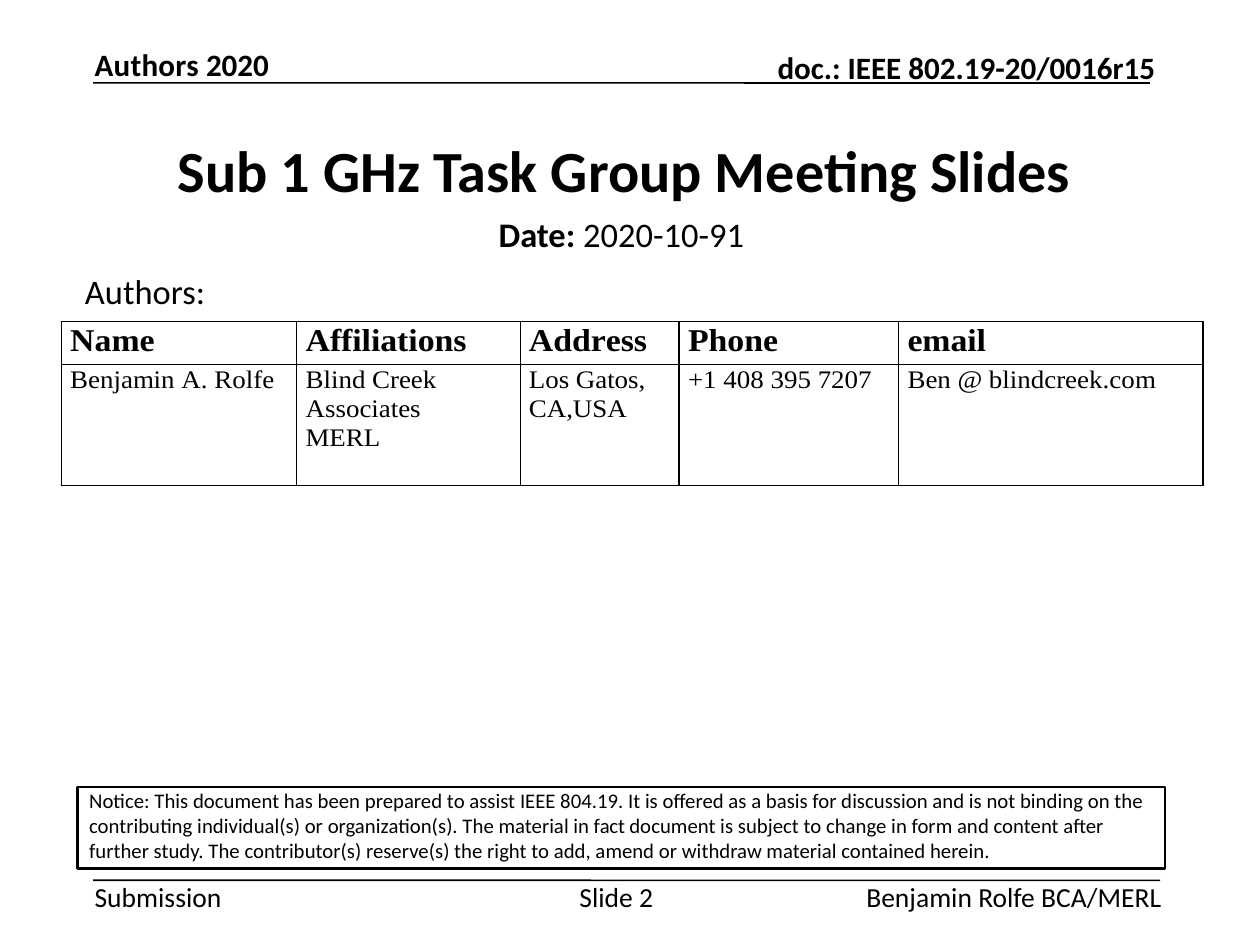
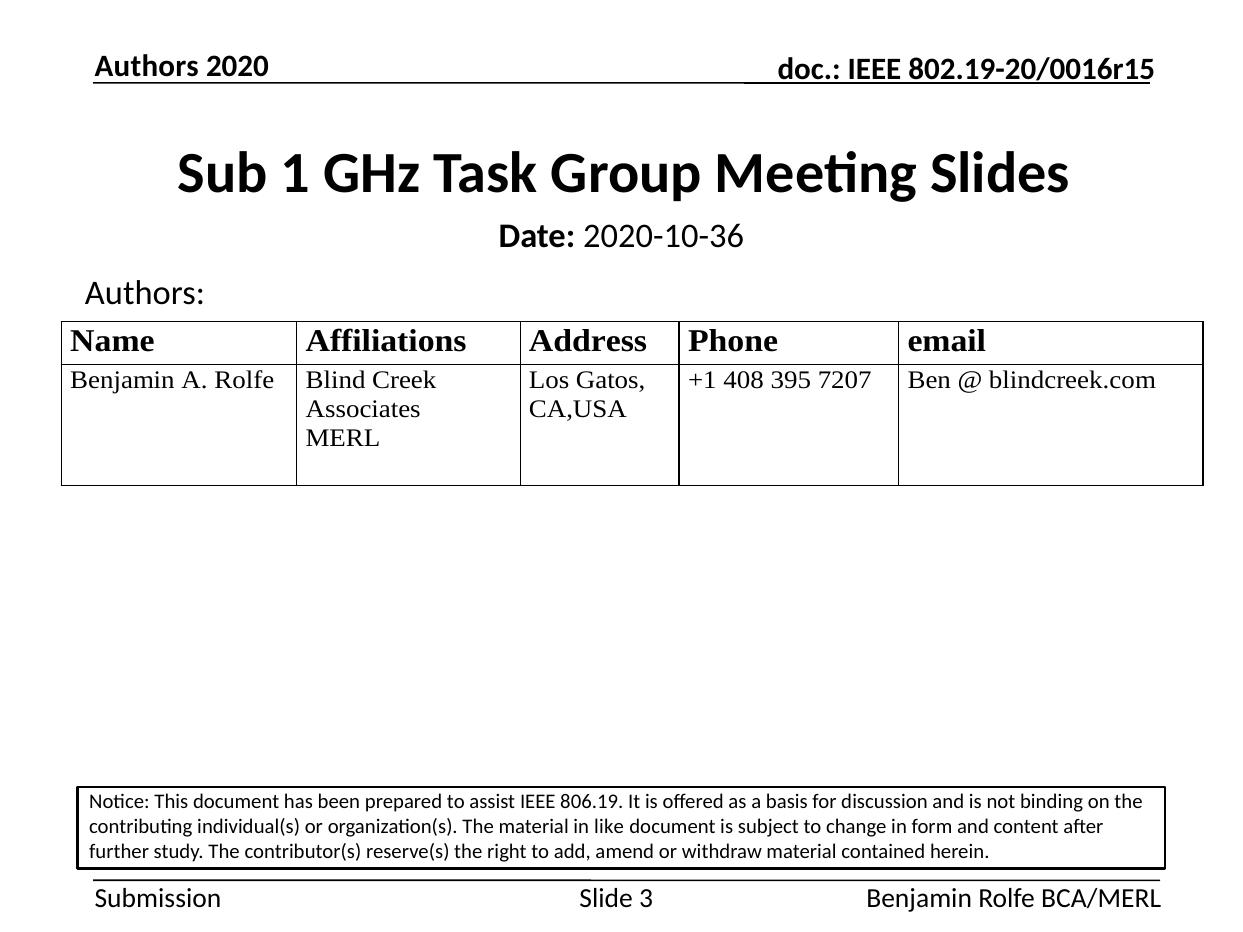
2020-10-91: 2020-10-91 -> 2020-10-36
804.19: 804.19 -> 806.19
fact: fact -> like
2: 2 -> 3
